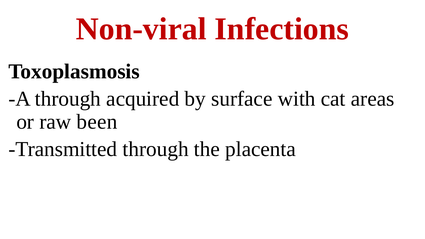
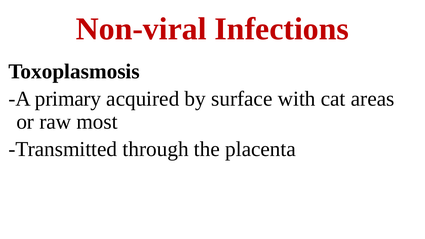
A through: through -> primary
been: been -> most
